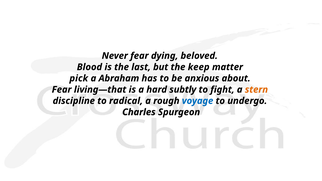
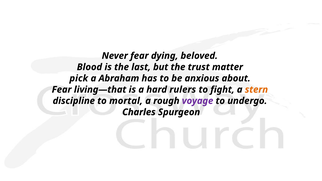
keep: keep -> trust
subtly: subtly -> rulers
radical: radical -> mortal
voyage colour: blue -> purple
